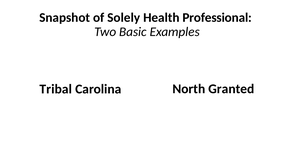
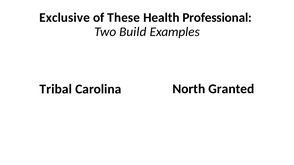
Snapshot: Snapshot -> Exclusive
Solely: Solely -> These
Basic: Basic -> Build
